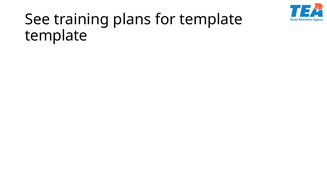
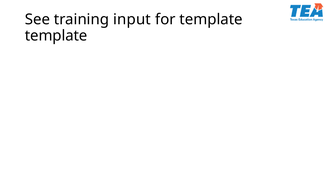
plans: plans -> input
